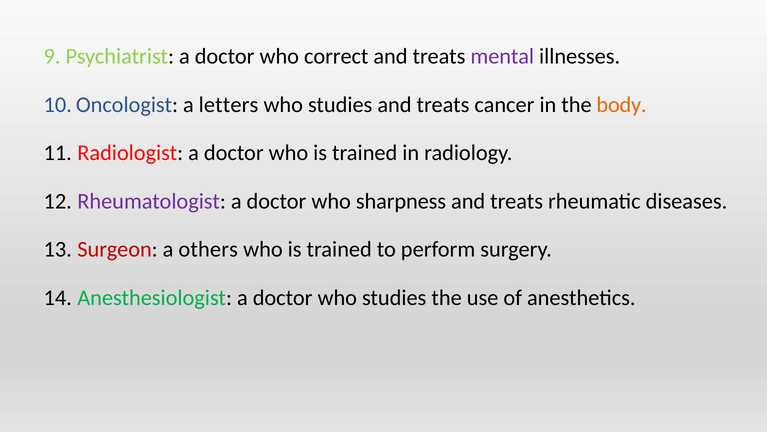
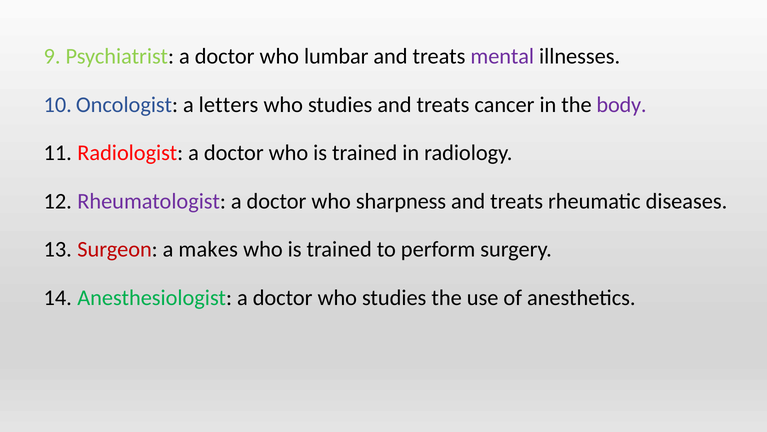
correct: correct -> lumbar
body colour: orange -> purple
others: others -> makes
